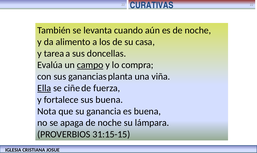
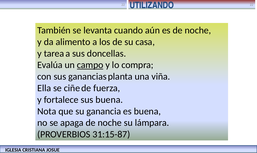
CURATIVAS: CURATIVAS -> UTILIZANDO
Ella underline: present -> none
31:15-15: 31:15-15 -> 31:15-87
